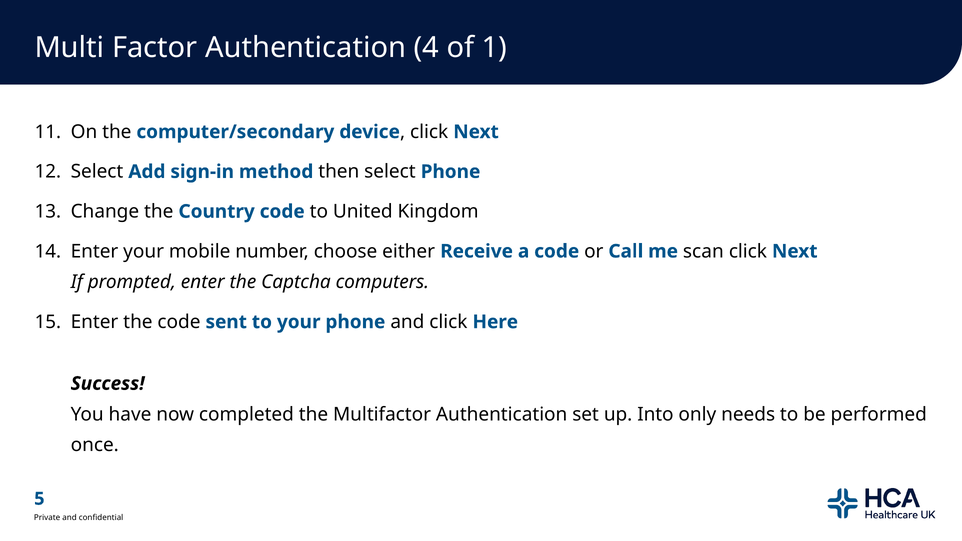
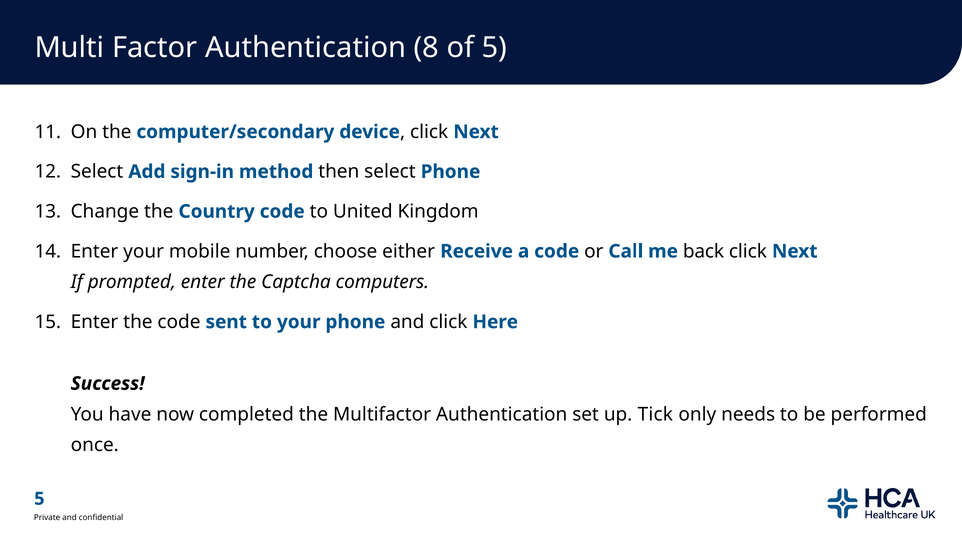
4: 4 -> 8
of 1: 1 -> 5
scan: scan -> back
Into: Into -> Tick
